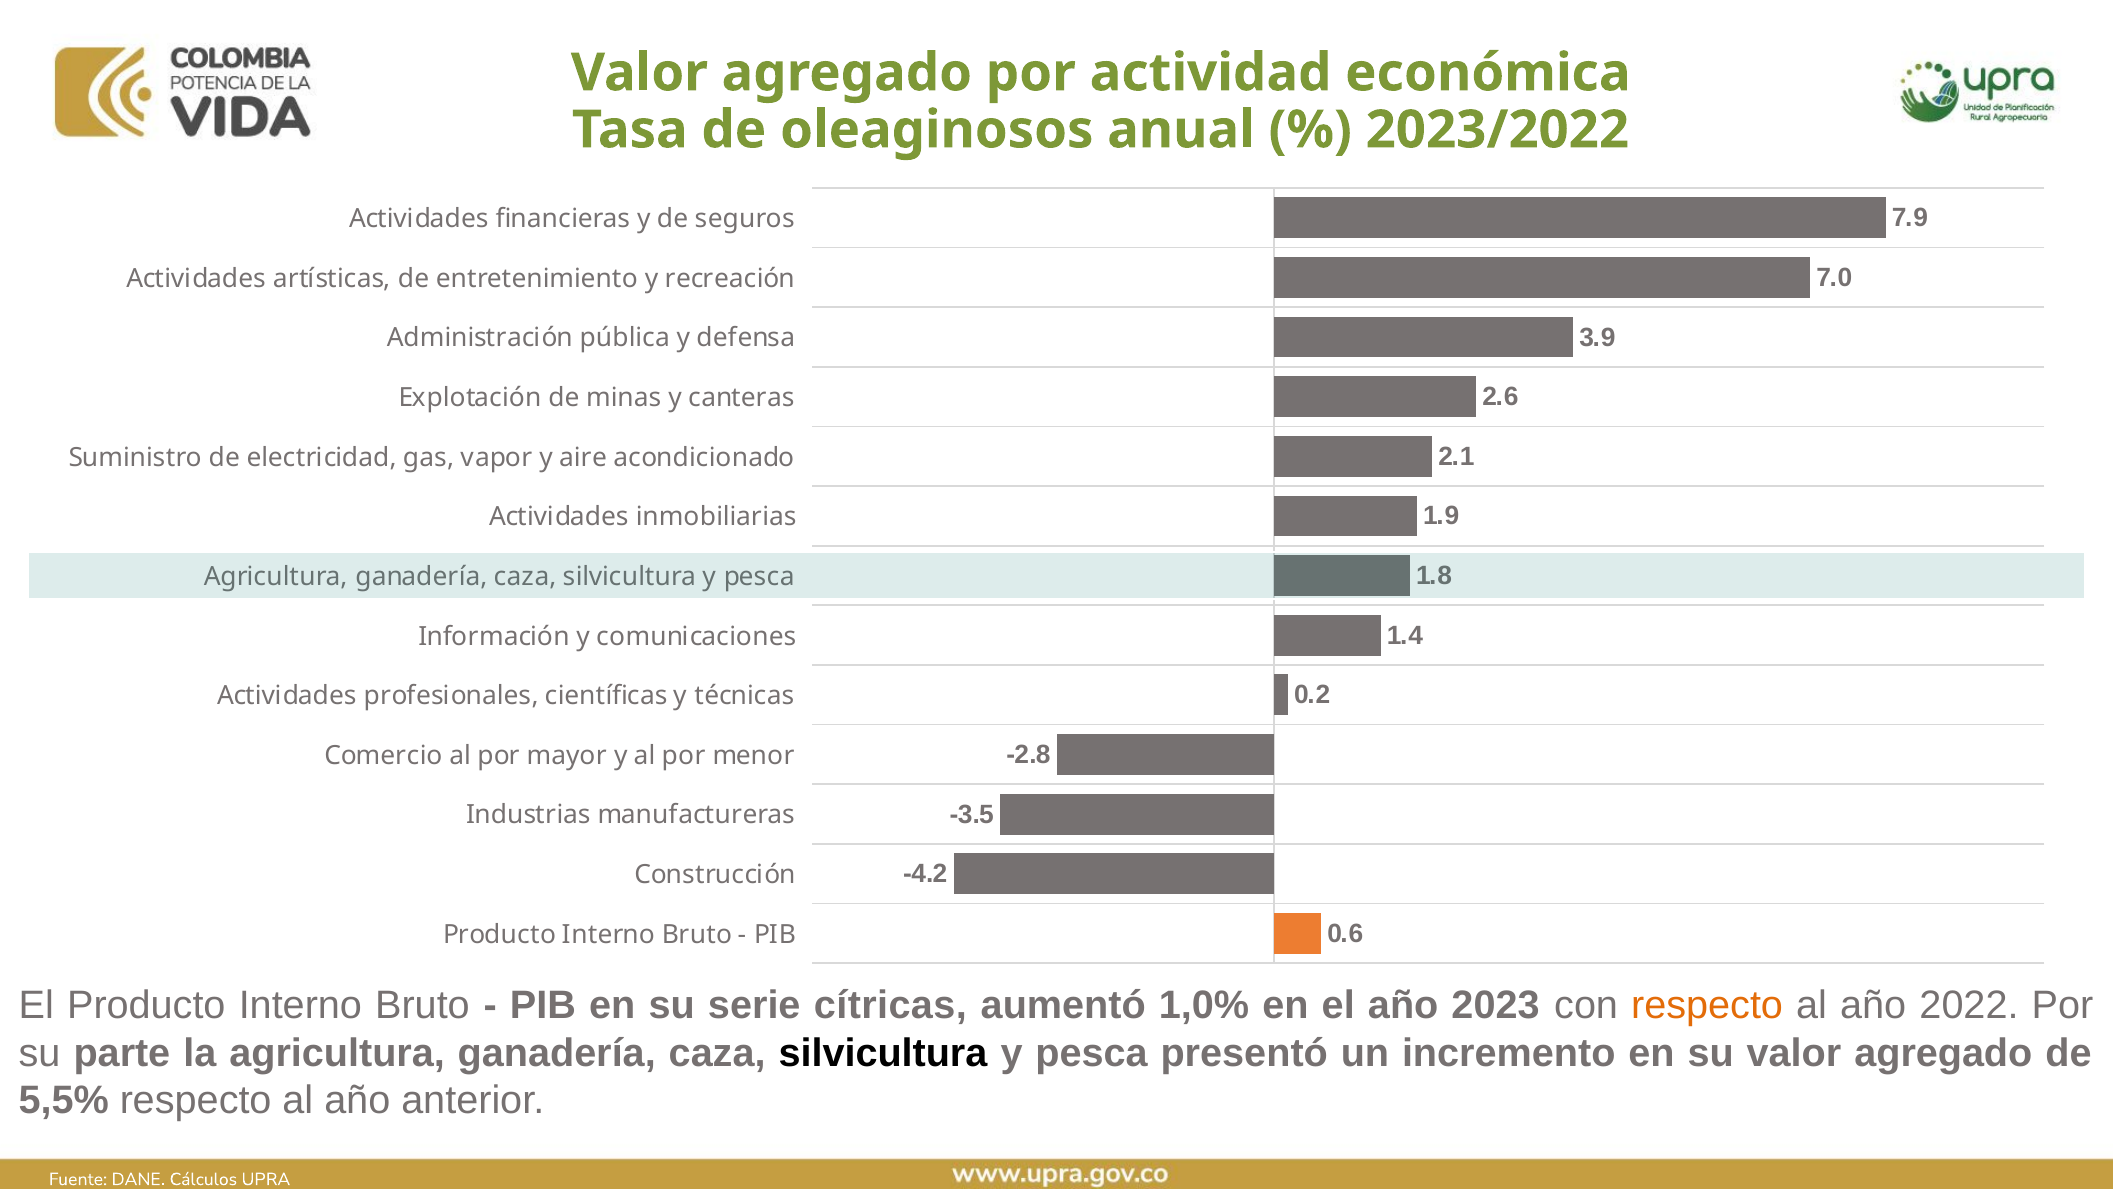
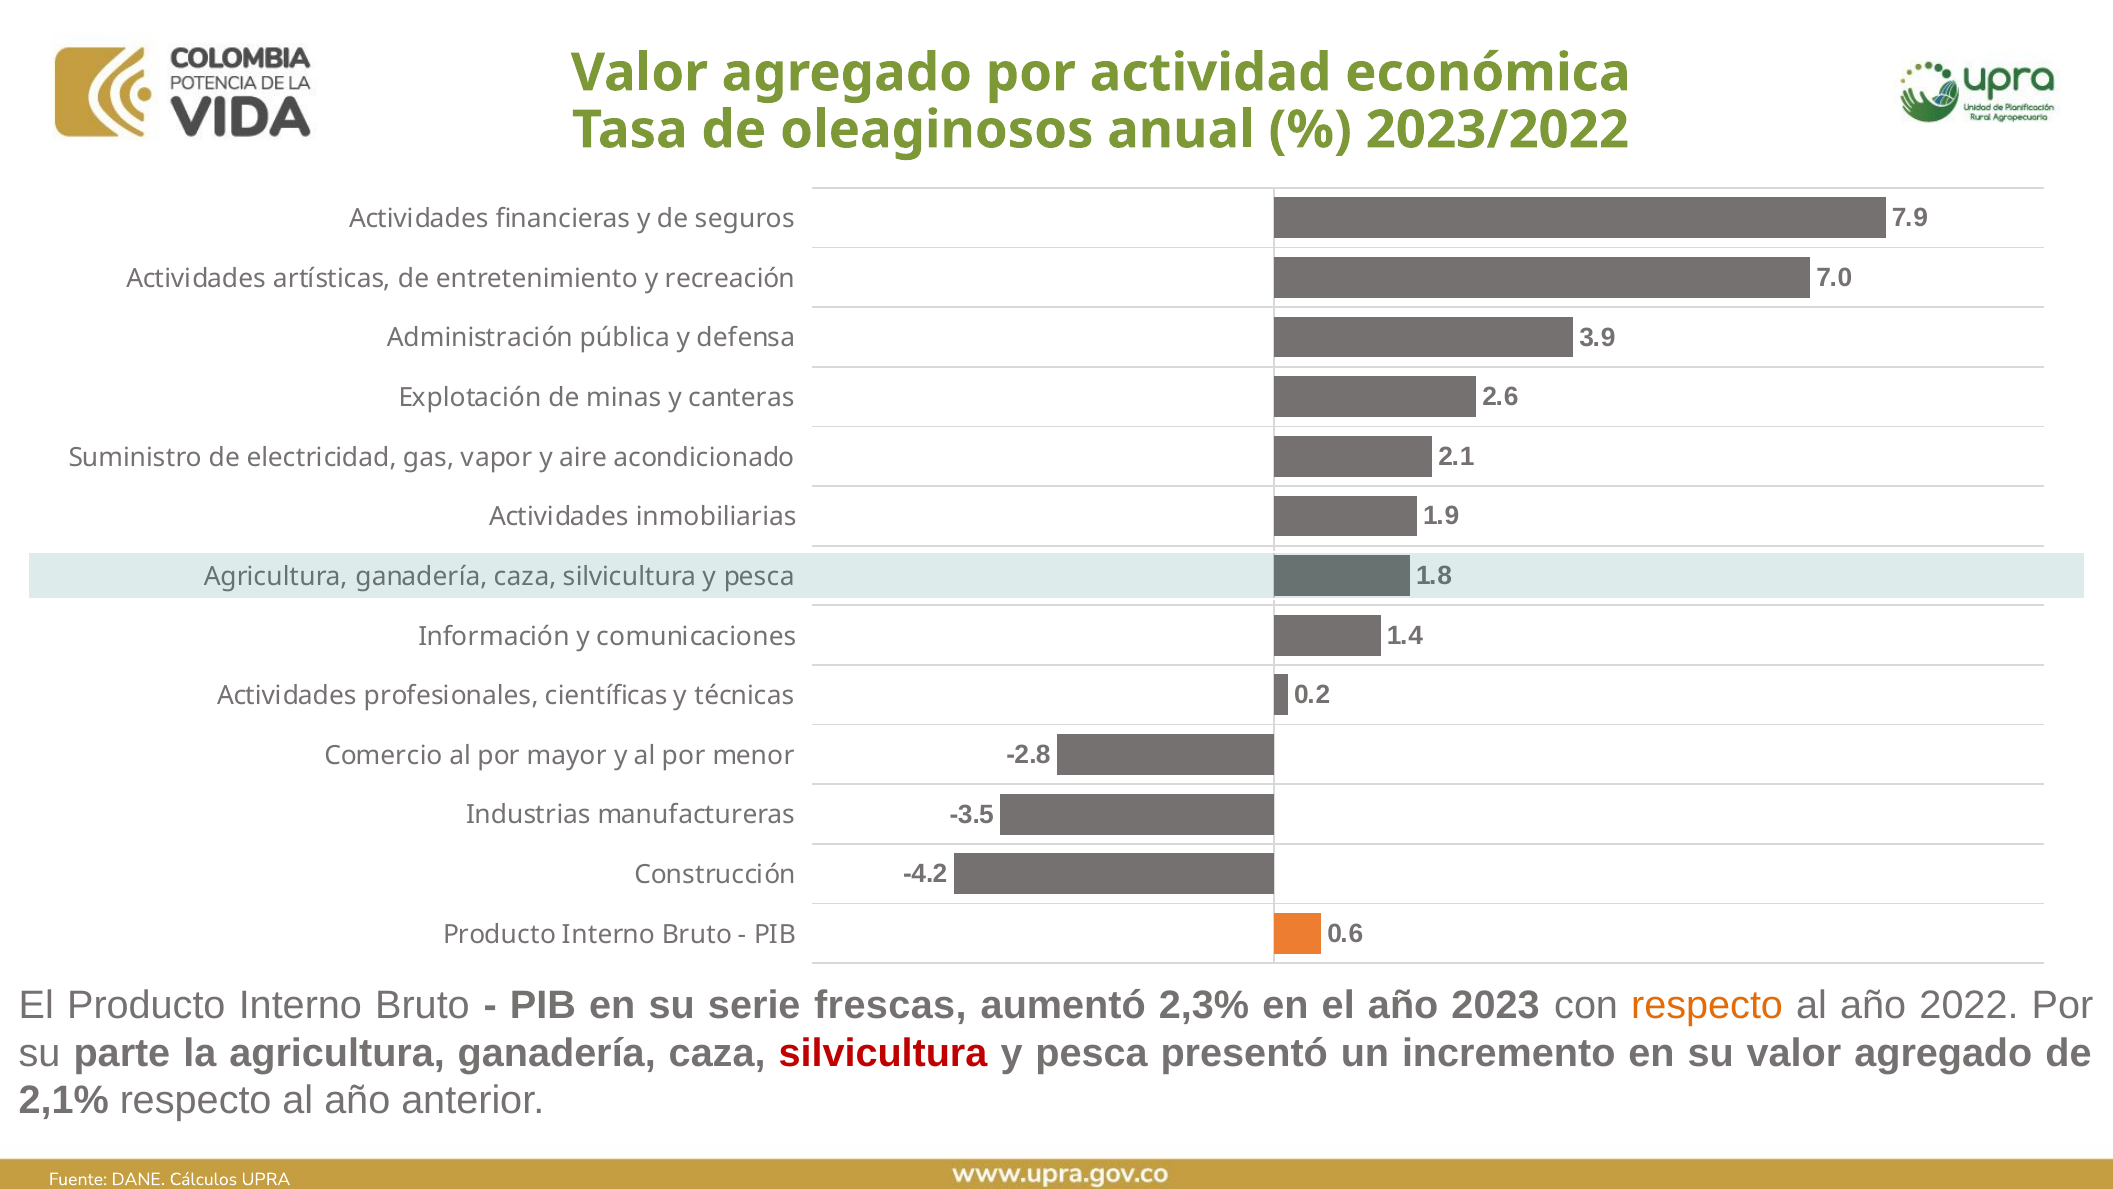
cítricas: cítricas -> frescas
1,0%: 1,0% -> 2,3%
silvicultura at (883, 1053) colour: black -> red
5,5%: 5,5% -> 2,1%
